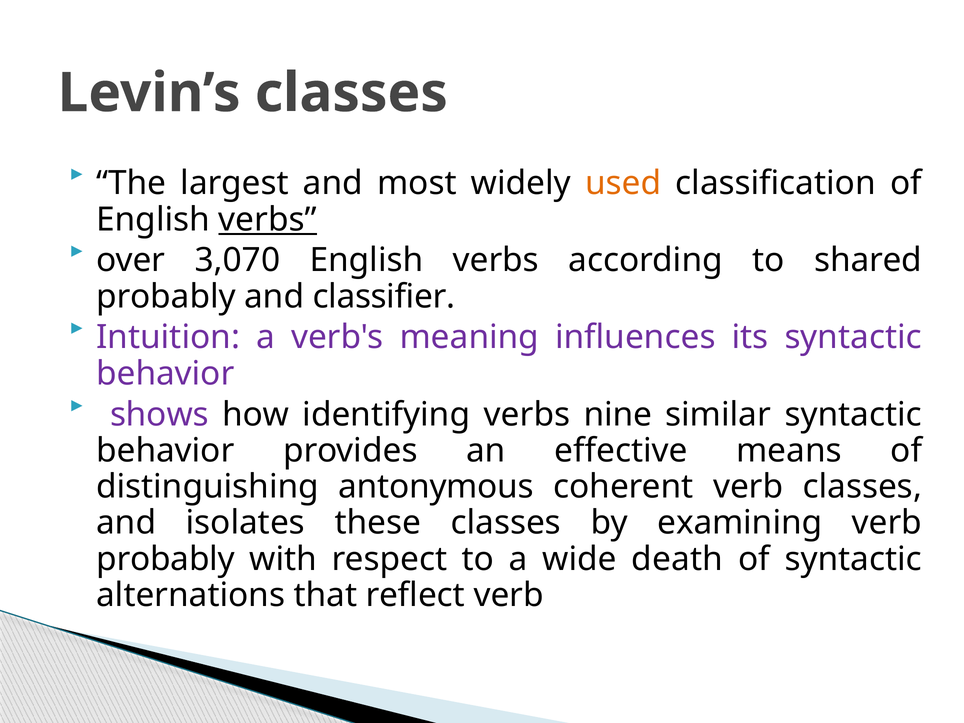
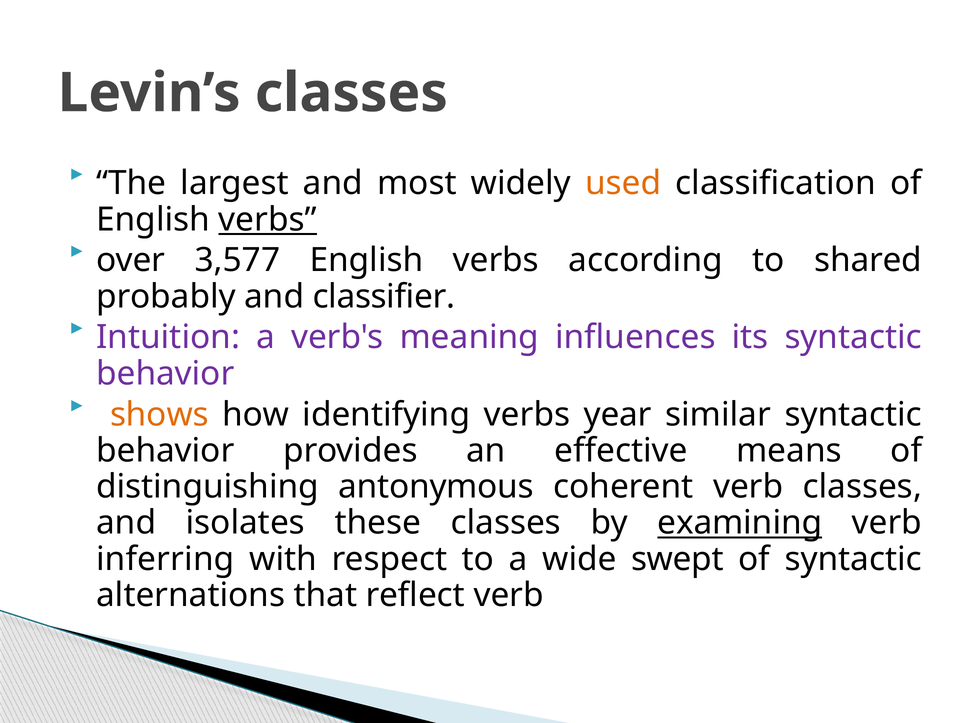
3,070: 3,070 -> 3,577
shows colour: purple -> orange
nine: nine -> year
examining underline: none -> present
probably at (166, 559): probably -> inferring
death: death -> swept
